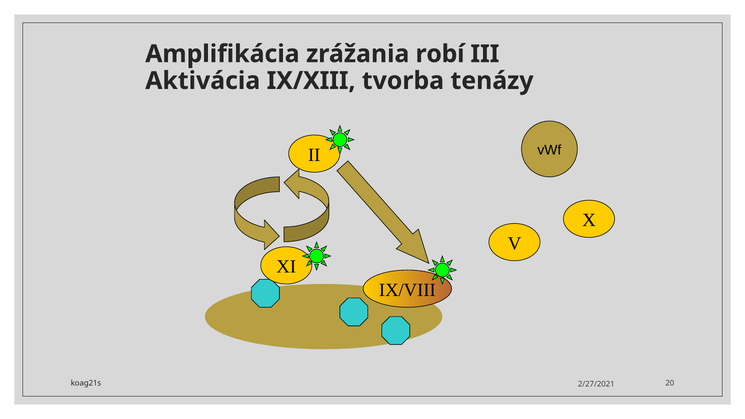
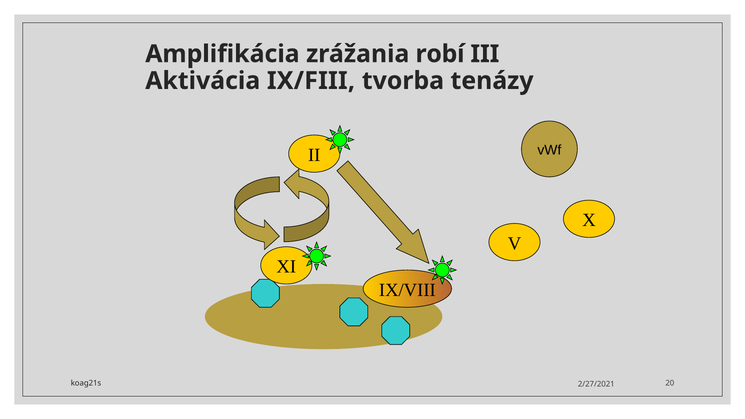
IX/XIII: IX/XIII -> IX/FIII
